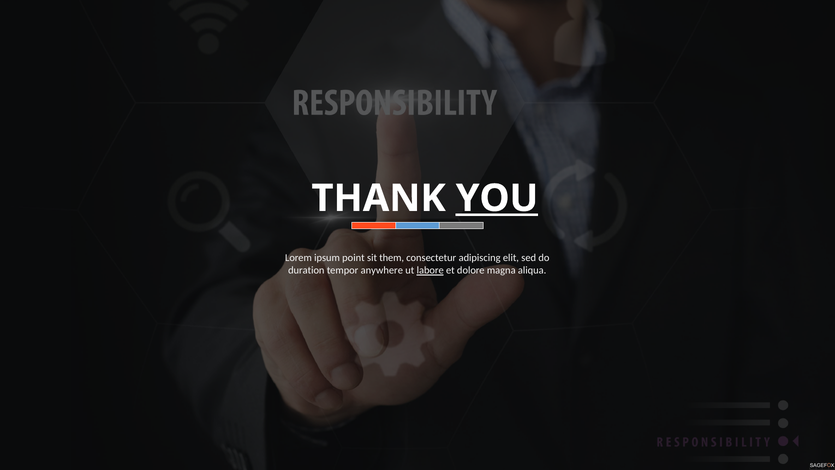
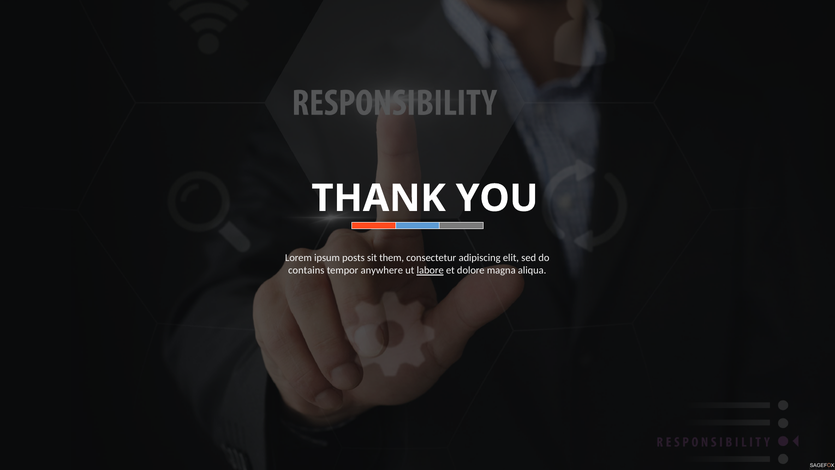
YOU underline: present -> none
point: point -> posts
duration: duration -> contains
